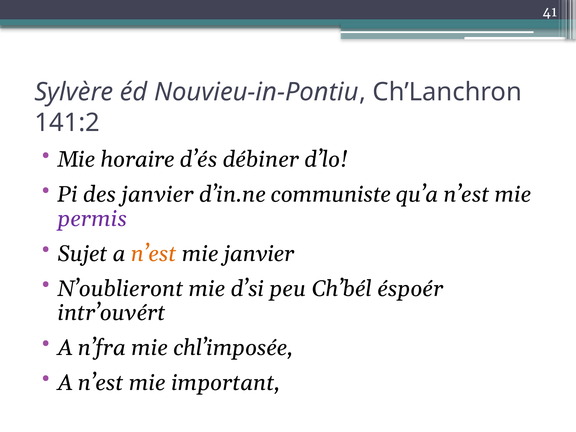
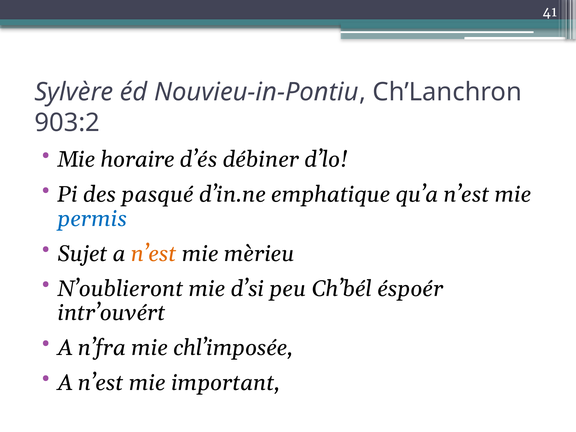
141:2: 141:2 -> 903:2
des janvier: janvier -> pasqué
communiste: communiste -> emphatique
permis colour: purple -> blue
mie janvier: janvier -> mèrieu
